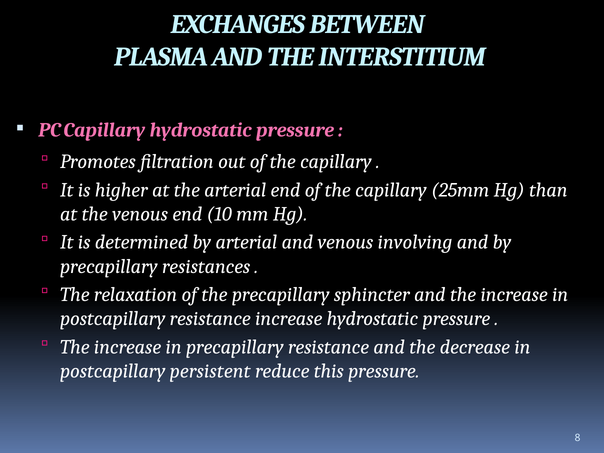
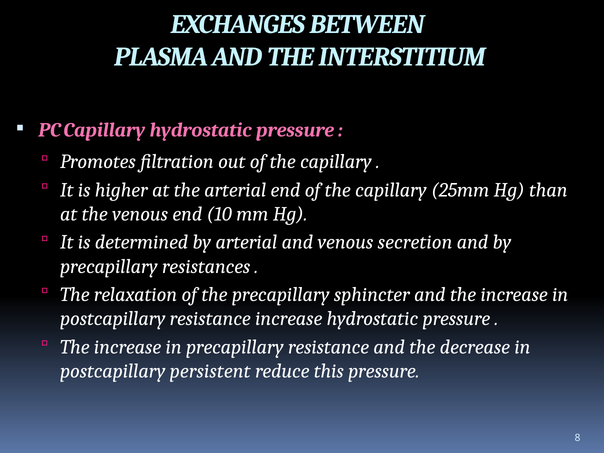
involving: involving -> secretion
